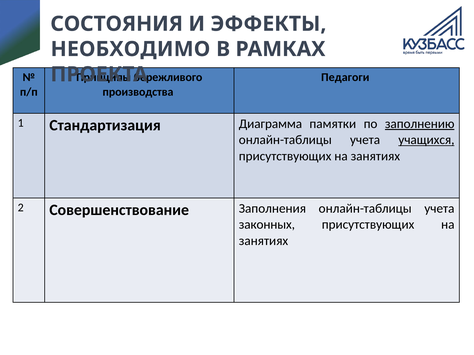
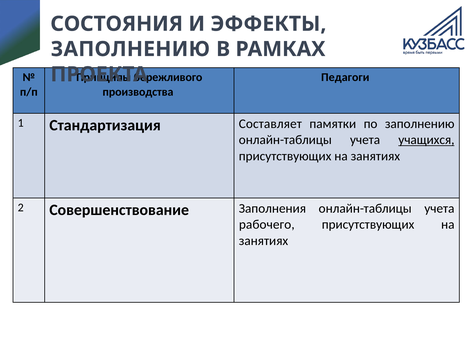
НЕОБХОДИМО at (130, 49): НЕОБХОДИМО -> ЗАПОЛНЕНИЮ
Диаграмма: Диаграмма -> Составляет
заполнению at (420, 124) underline: present -> none
законных: законных -> рабочего
